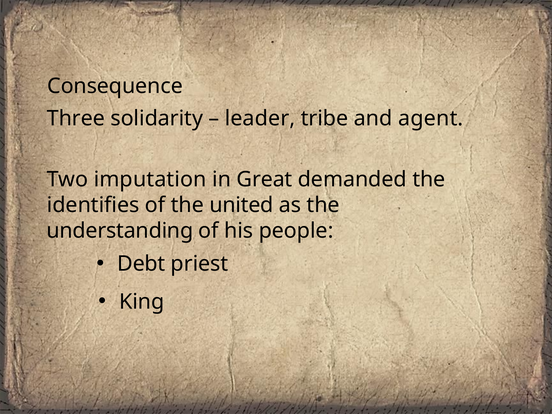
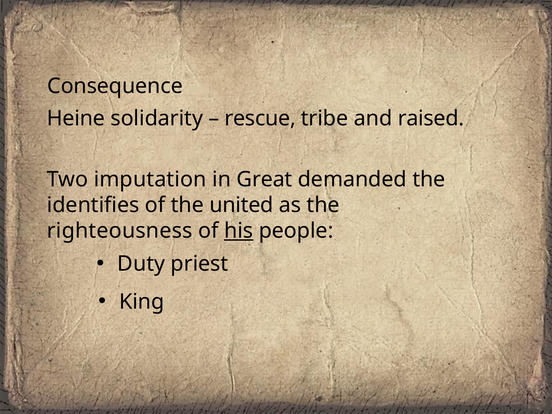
Three: Three -> Heine
leader: leader -> rescue
agent: agent -> raised
understanding: understanding -> righteousness
his underline: none -> present
Debt: Debt -> Duty
